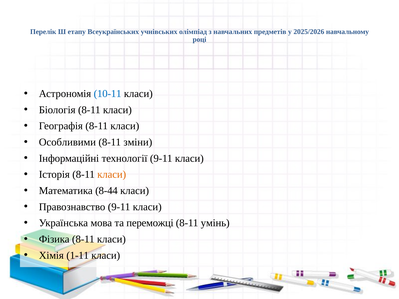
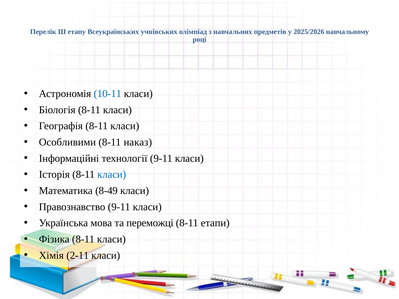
зміни: зміни -> наказ
класи at (112, 175) colour: orange -> blue
8-44: 8-44 -> 8-49
умінь: умінь -> етапи
1-11: 1-11 -> 2-11
